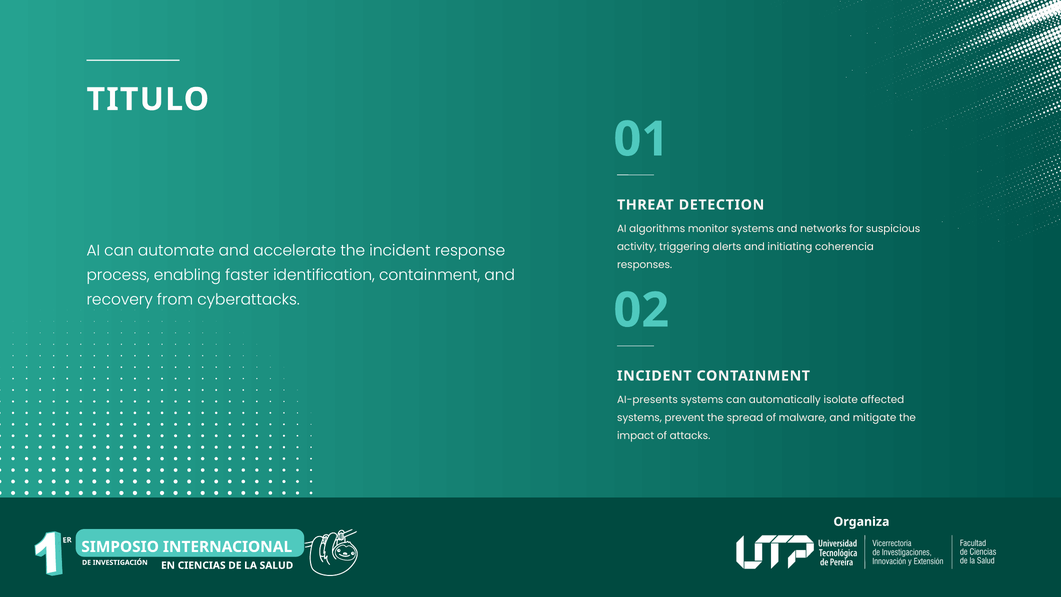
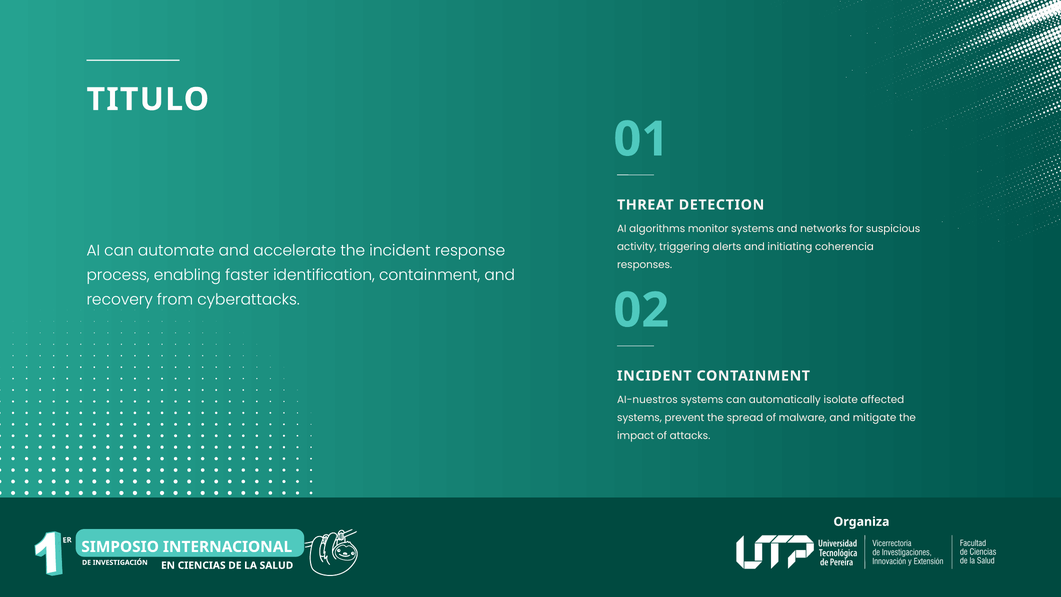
AI-presents: AI-presents -> AI-nuestros
